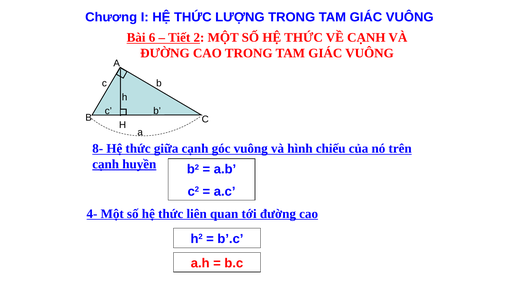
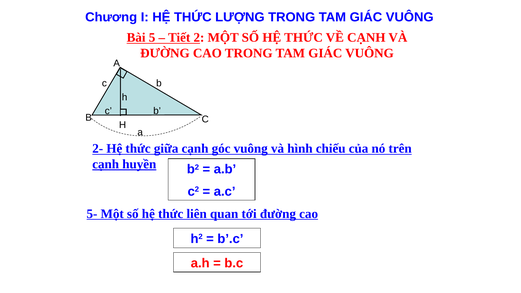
6: 6 -> 5
8-: 8- -> 2-
4-: 4- -> 5-
